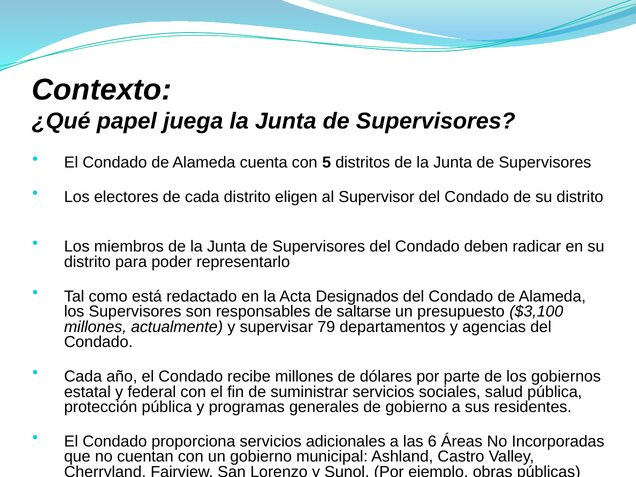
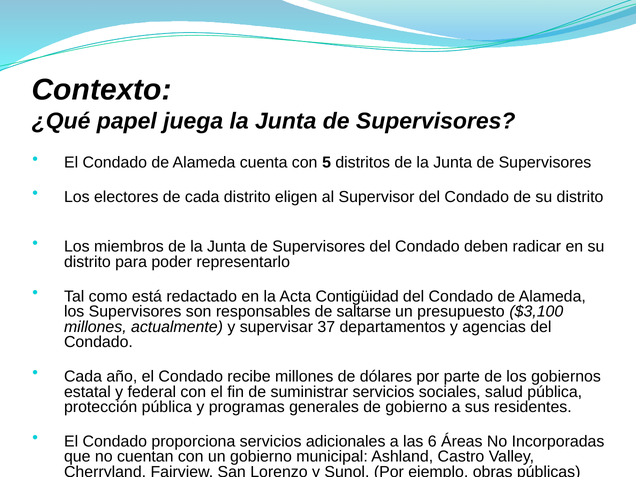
Designados: Designados -> Contigüidad
79: 79 -> 37
